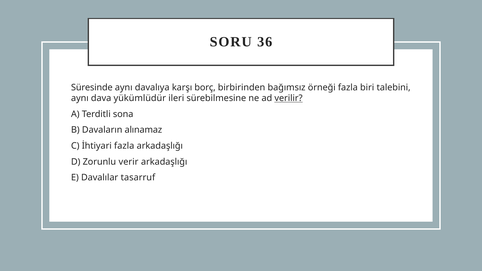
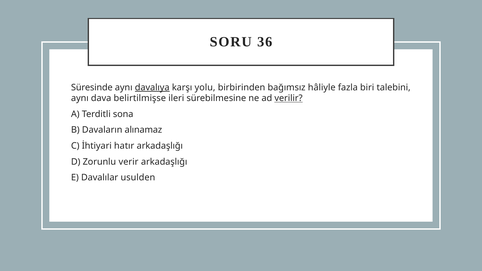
davalıya underline: none -> present
borç: borç -> yolu
örneği: örneği -> hâliyle
yükümlüdür: yükümlüdür -> belirtilmişse
fazla at (124, 146): fazla -> hatır
tasarruf: tasarruf -> usulden
